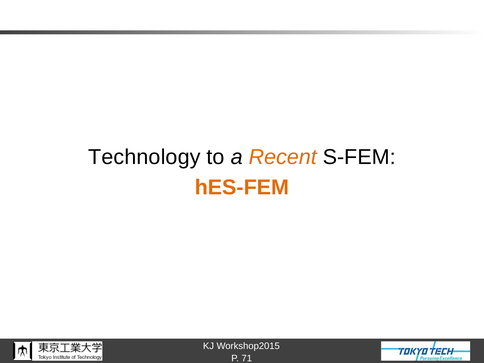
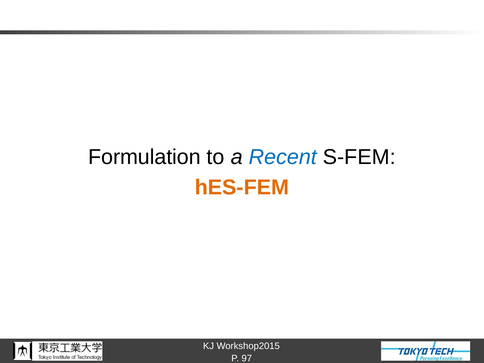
Technology: Technology -> Formulation
Recent colour: orange -> blue
71: 71 -> 97
